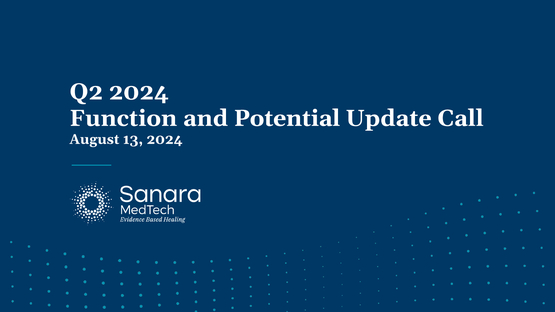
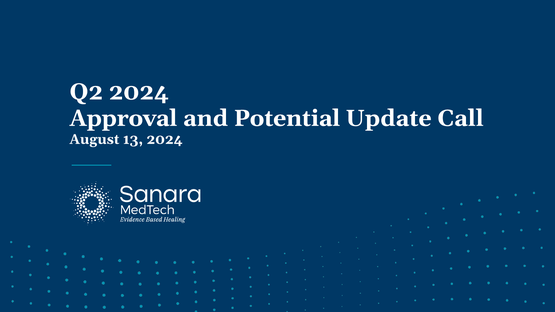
Function: Function -> Approval
